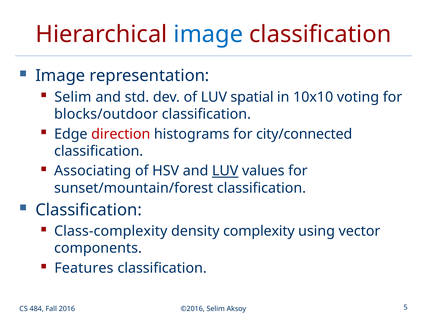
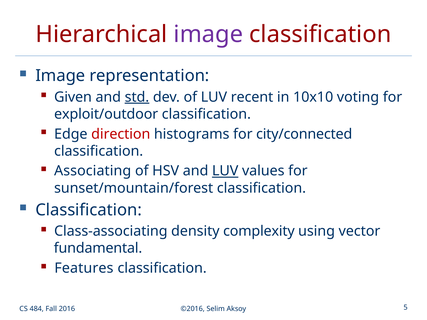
image at (208, 34) colour: blue -> purple
Selim at (73, 97): Selim -> Given
std underline: none -> present
spatial: spatial -> recent
blocks/outdoor: blocks/outdoor -> exploit/outdoor
Class-complexity: Class-complexity -> Class-associating
components: components -> fundamental
